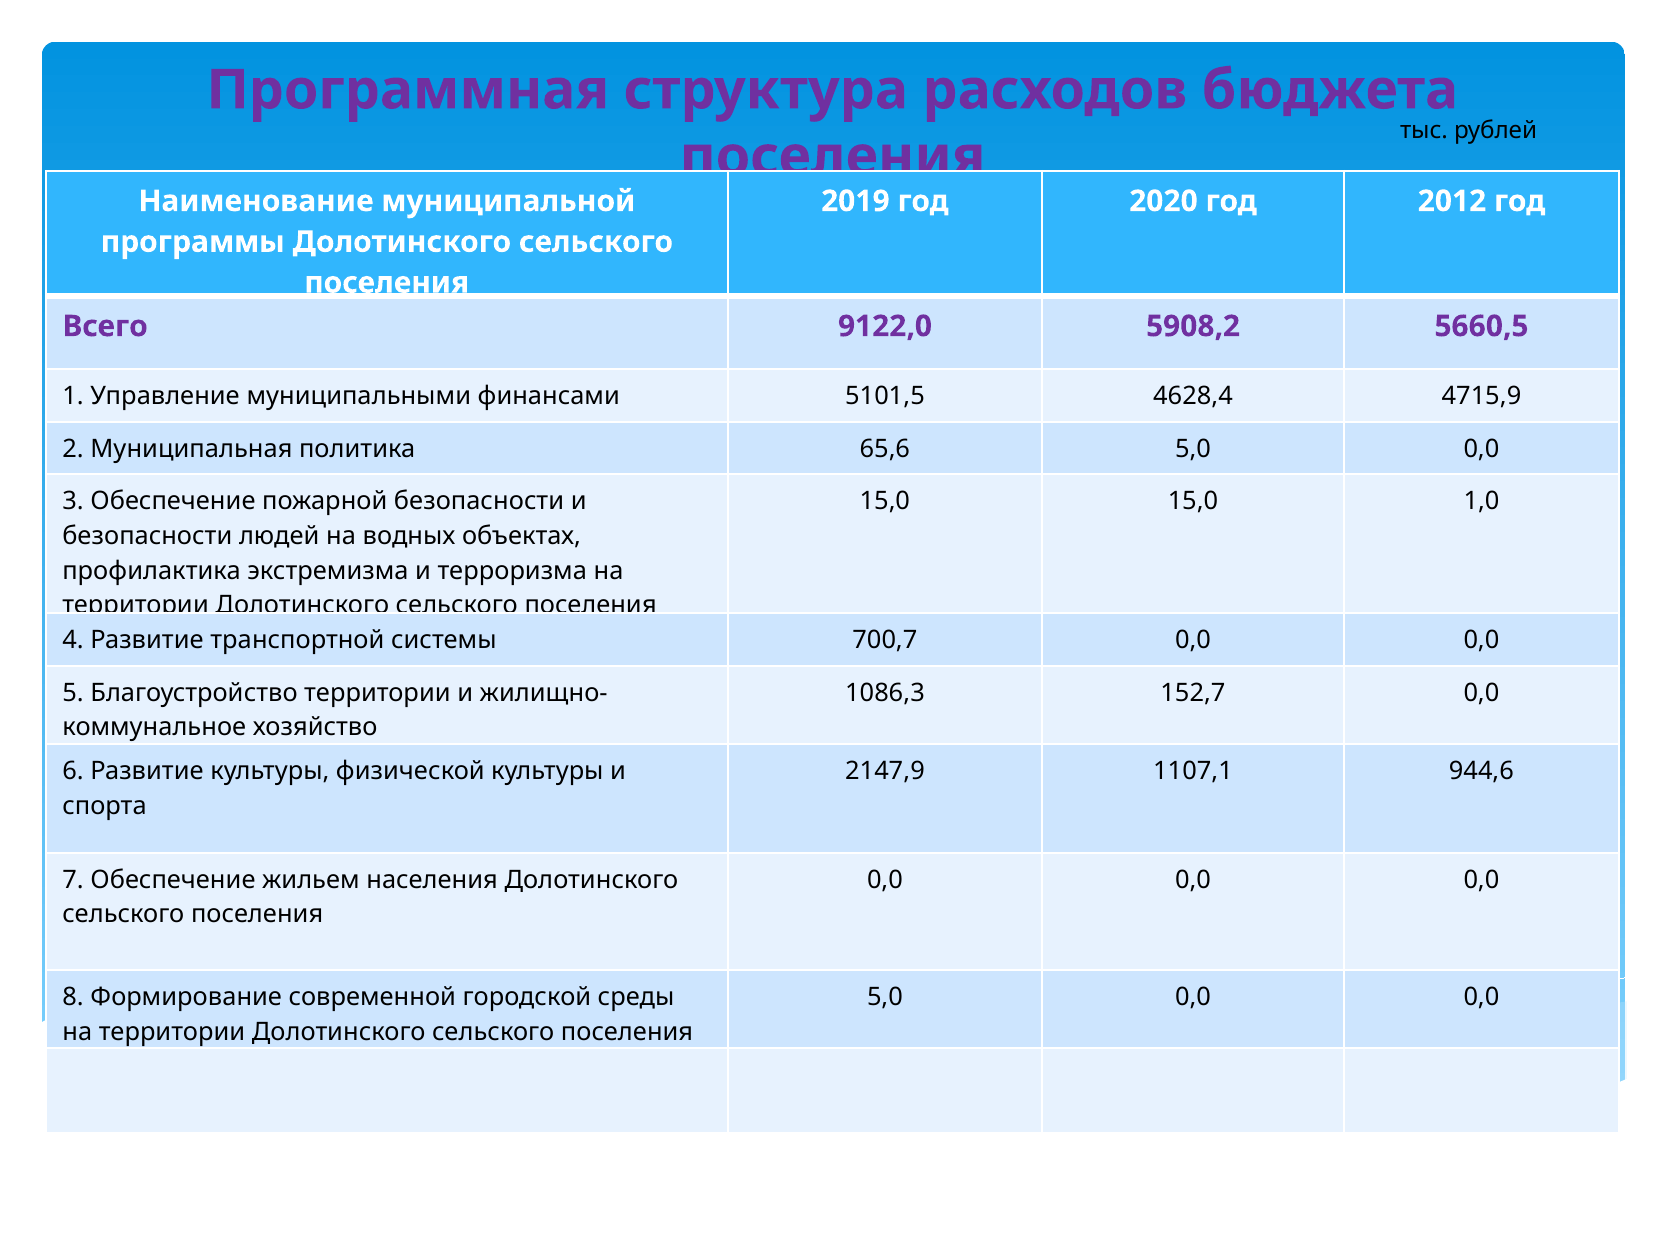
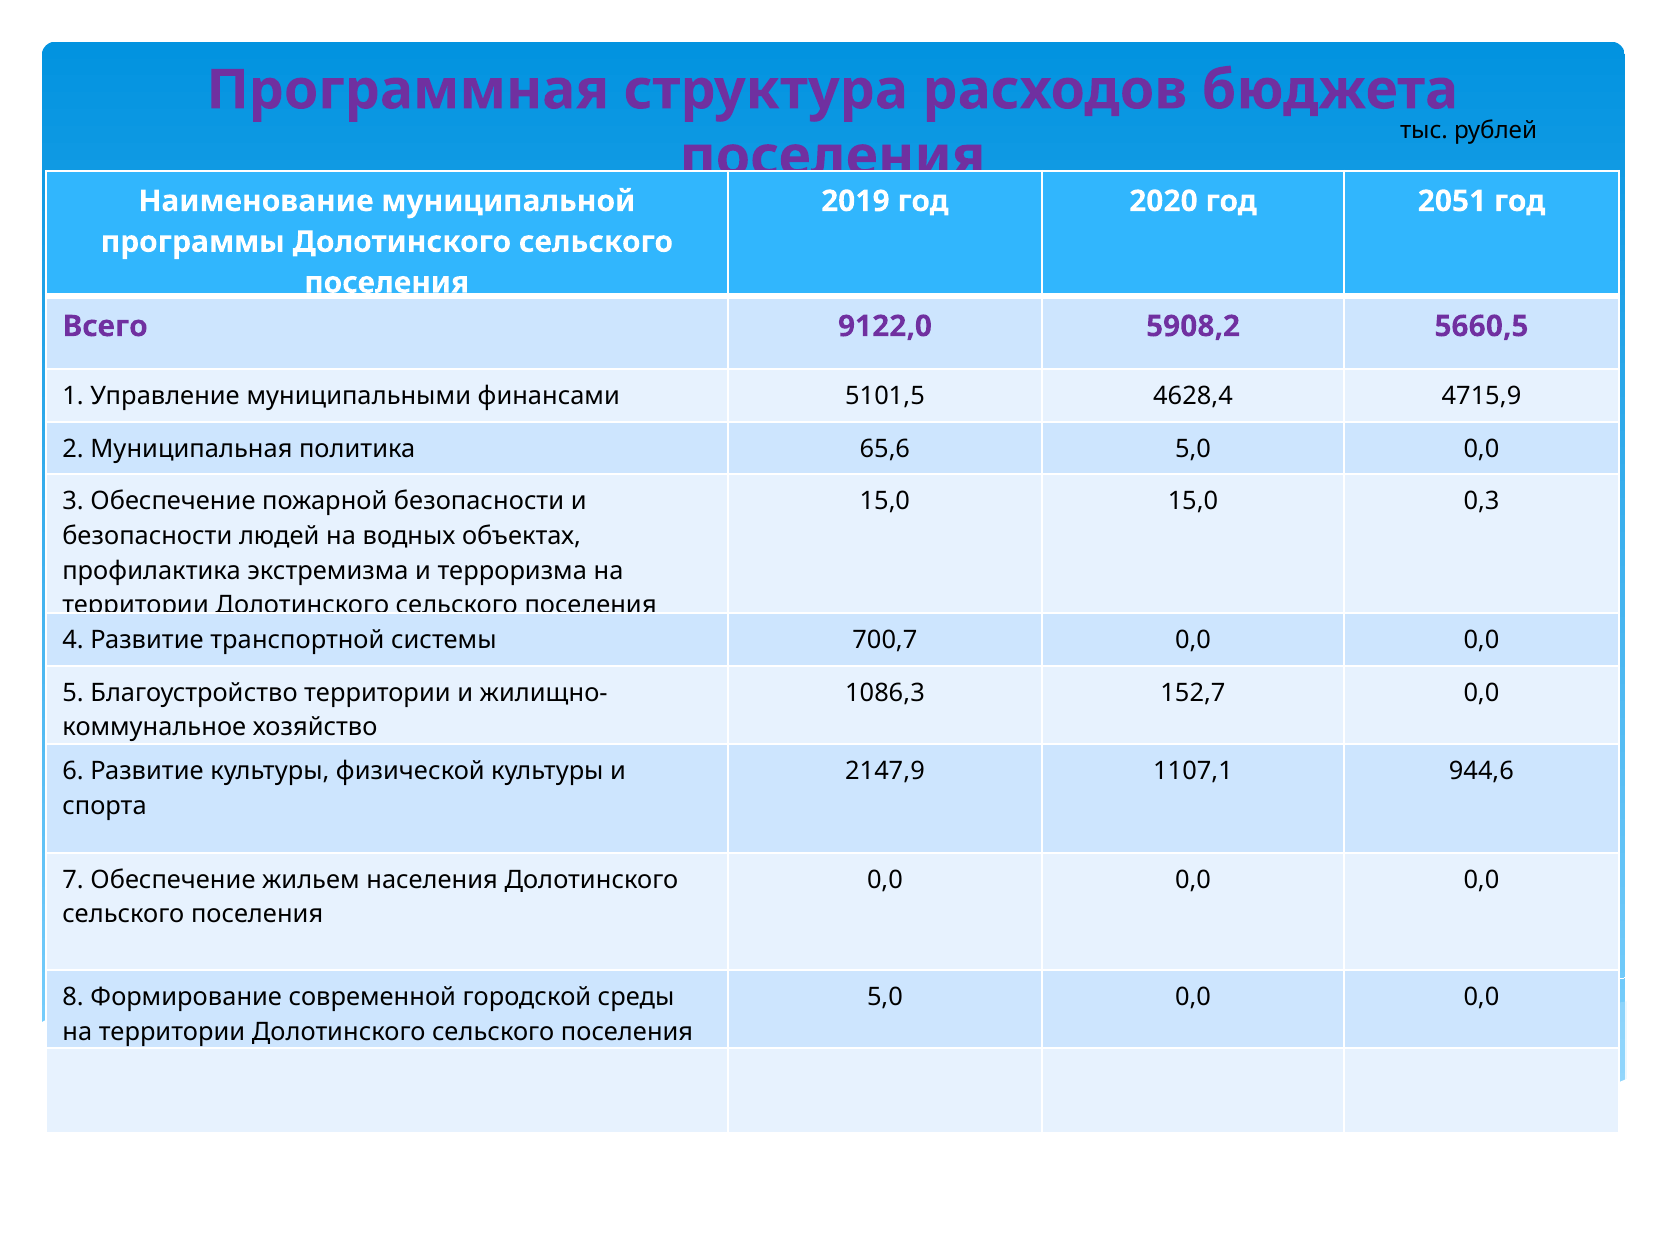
2012: 2012 -> 2051
1,0: 1,0 -> 0,3
